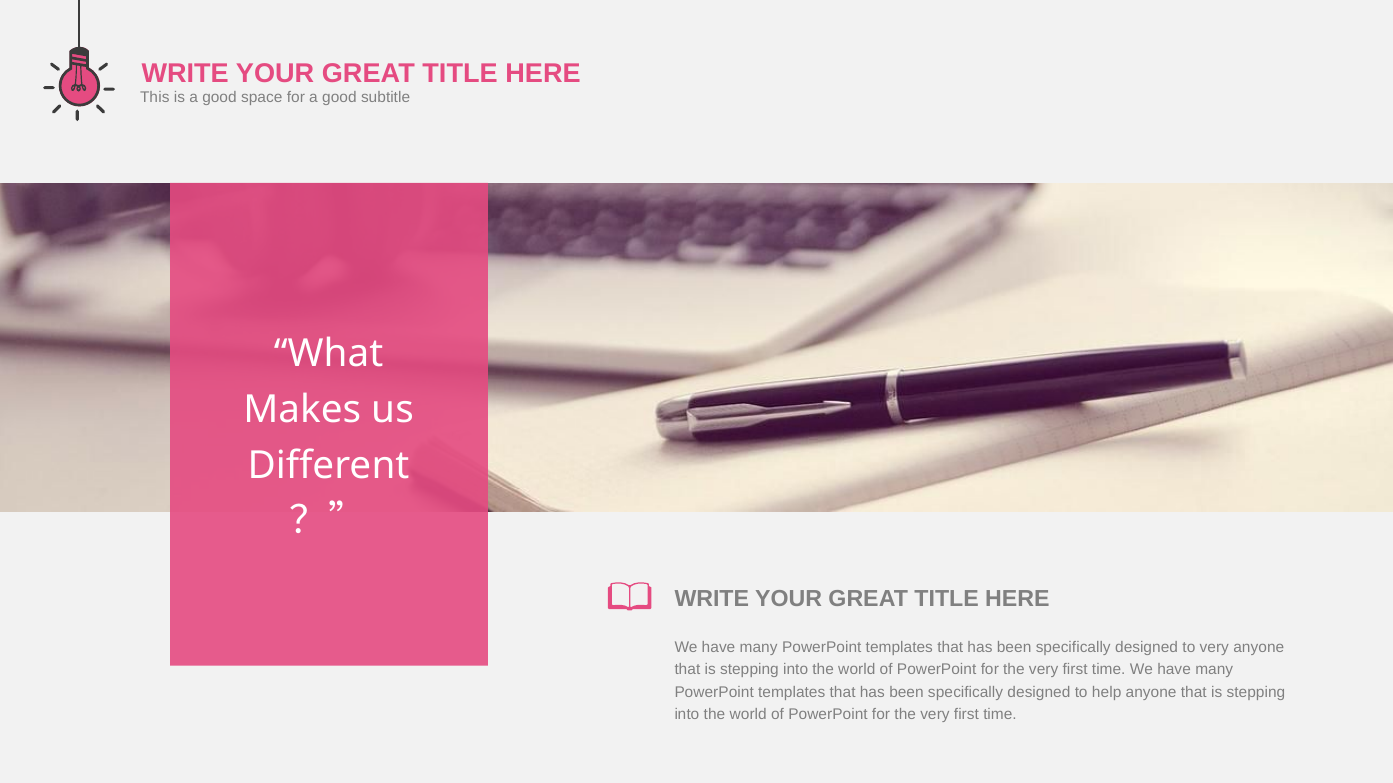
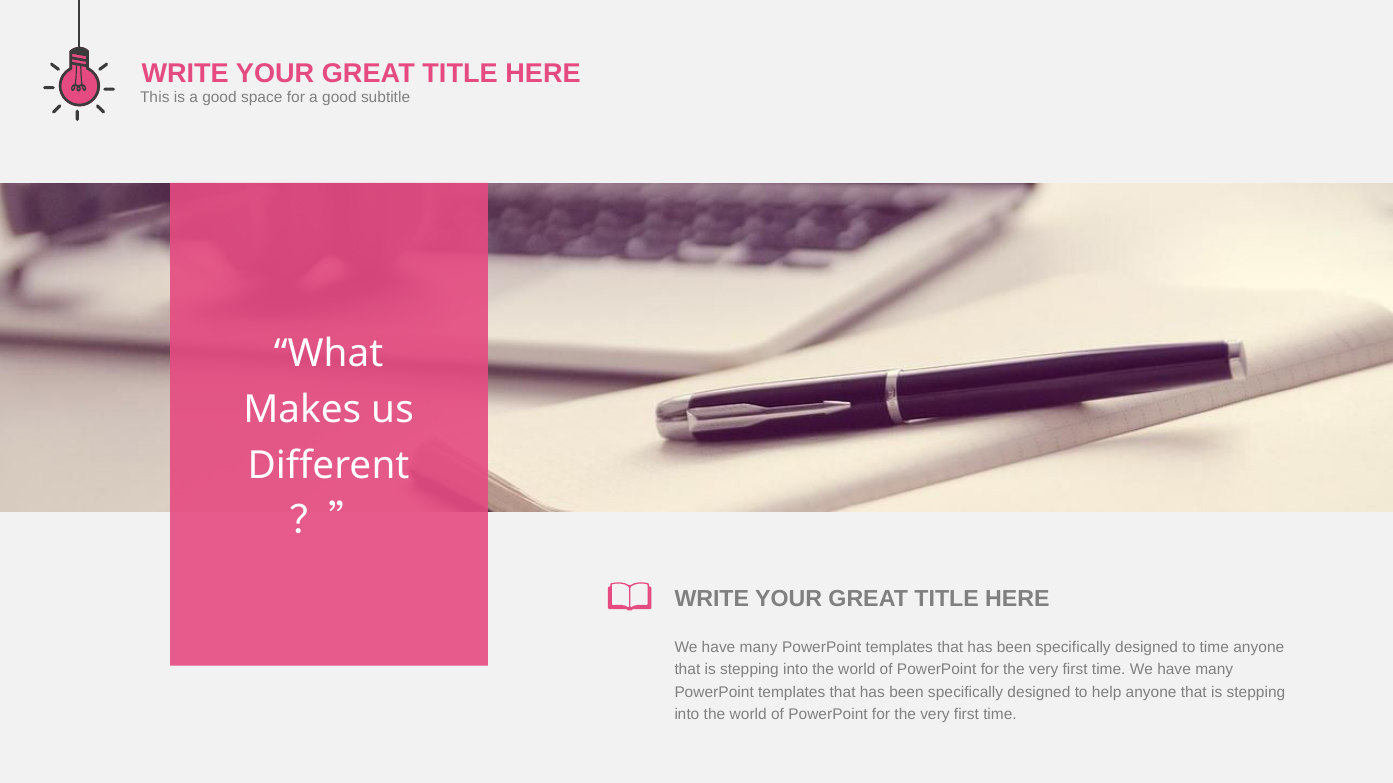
to very: very -> time
